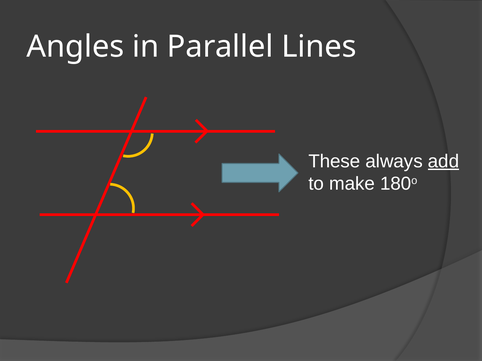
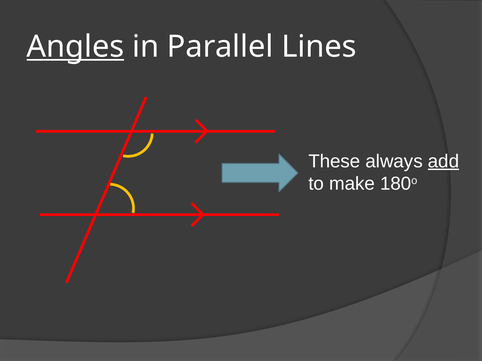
Angles underline: none -> present
